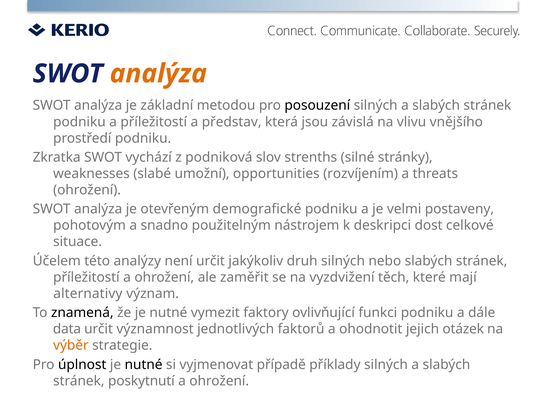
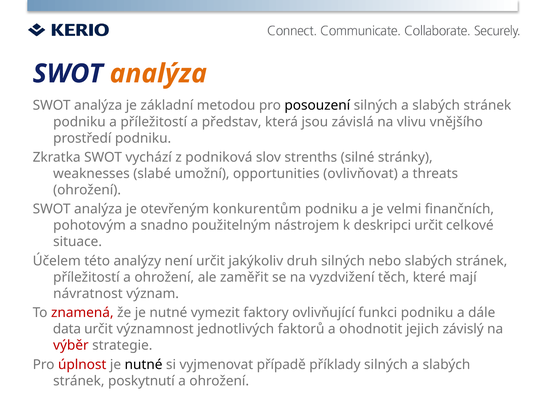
rozvíjením: rozvíjením -> ovlivňovat
demografické: demografické -> konkurentům
postaveny: postaveny -> finančních
deskripci dost: dost -> určit
alternativy: alternativy -> návratnost
znamená colour: black -> red
otázek: otázek -> závislý
výběr colour: orange -> red
úplnost colour: black -> red
